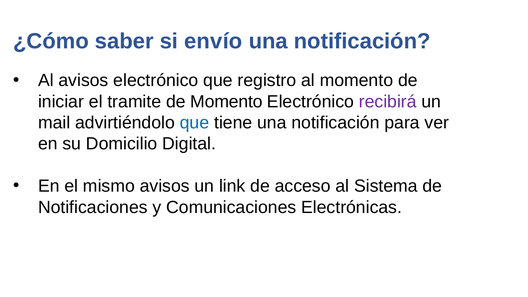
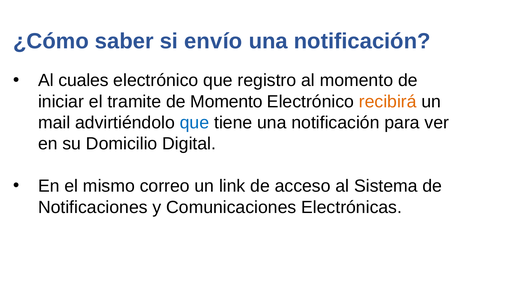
Al avisos: avisos -> cuales
recibirá colour: purple -> orange
mismo avisos: avisos -> correo
